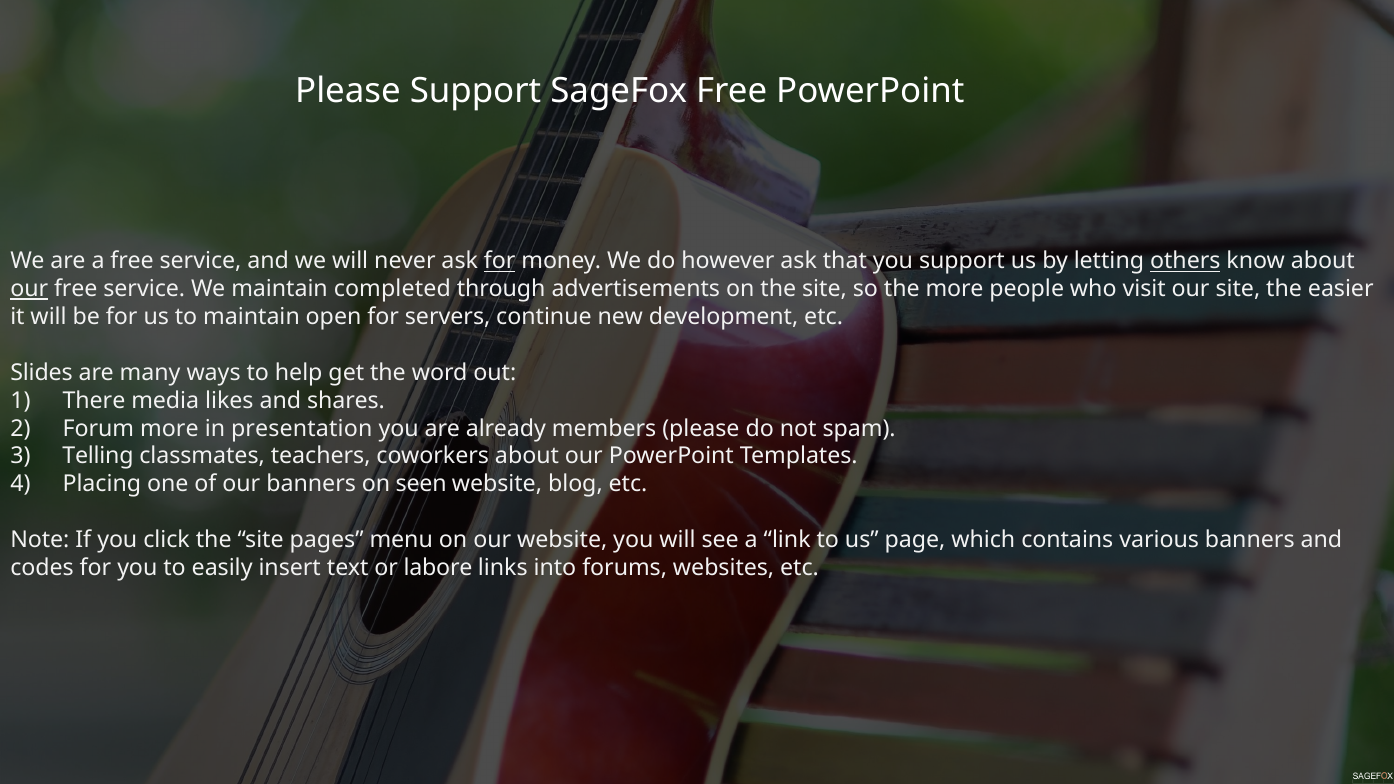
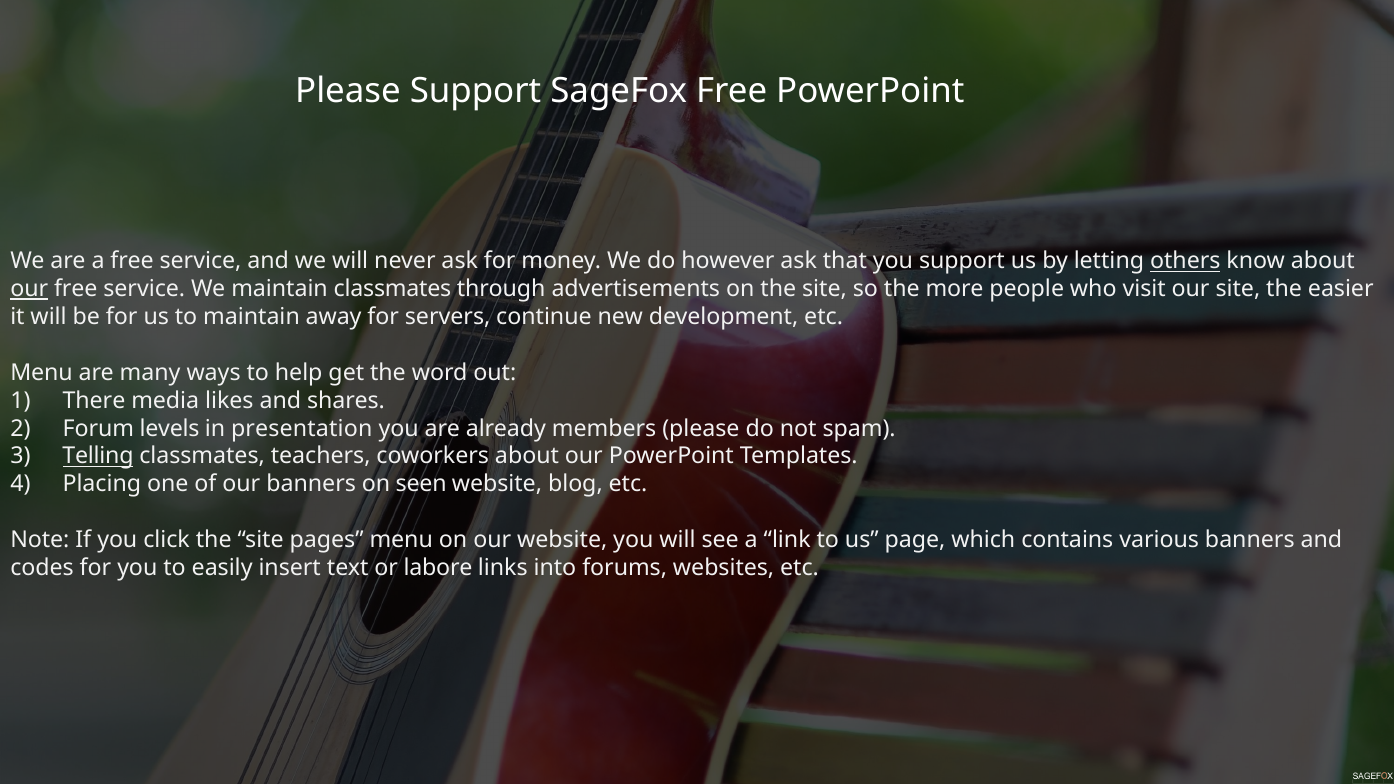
for at (500, 261) underline: present -> none
maintain completed: completed -> classmates
open: open -> away
Slides at (42, 373): Slides -> Menu
Forum more: more -> levels
Telling underline: none -> present
